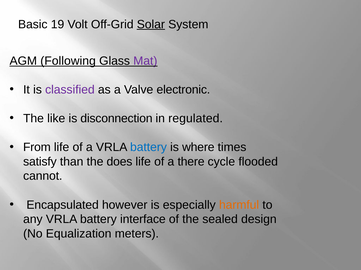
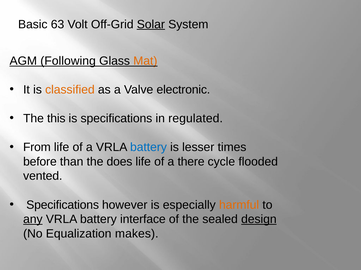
19: 19 -> 63
Mat colour: purple -> orange
classified colour: purple -> orange
like: like -> this
is disconnection: disconnection -> specifications
where: where -> lesser
satisfy: satisfy -> before
cannot: cannot -> vented
Encapsulated at (63, 205): Encapsulated -> Specifications
any underline: none -> present
design underline: none -> present
meters: meters -> makes
